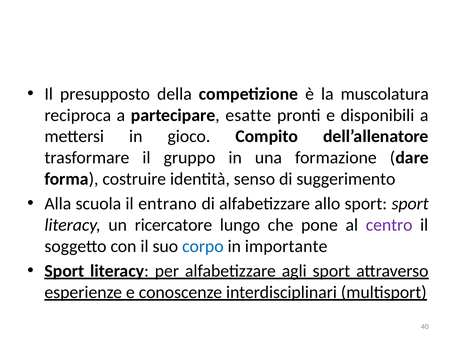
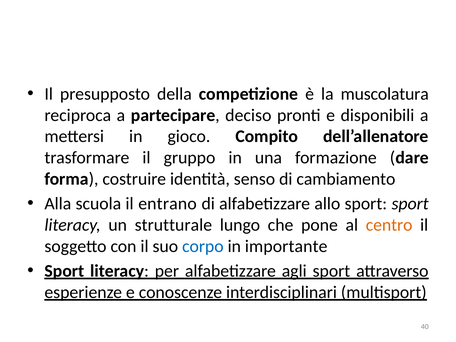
esatte: esatte -> deciso
suggerimento: suggerimento -> cambiamento
ricercatore: ricercatore -> strutturale
centro colour: purple -> orange
